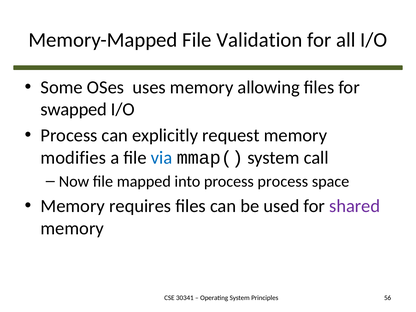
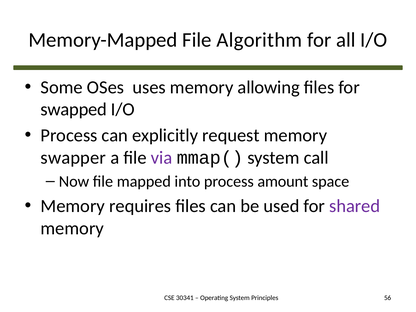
Validation: Validation -> Algorithm
modifies: modifies -> swapper
via colour: blue -> purple
process process: process -> amount
